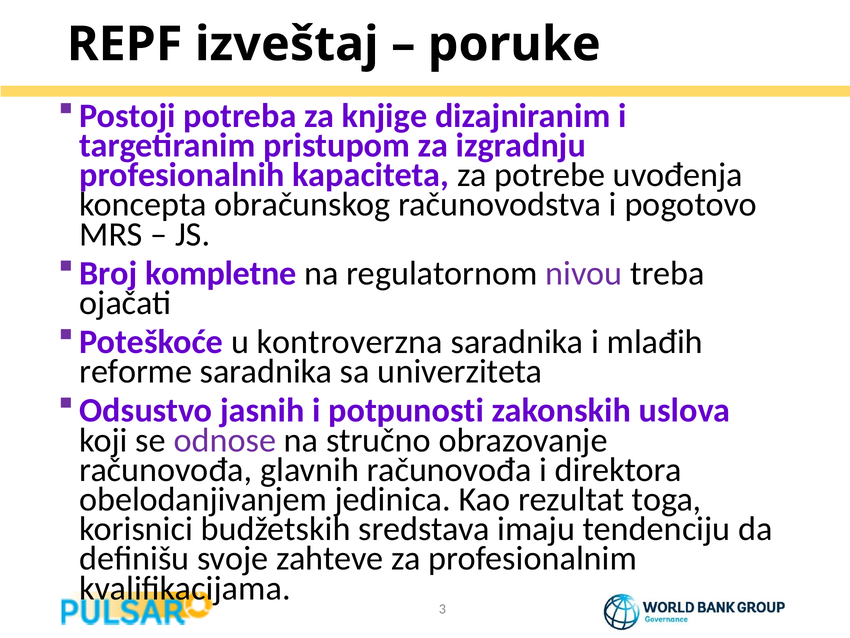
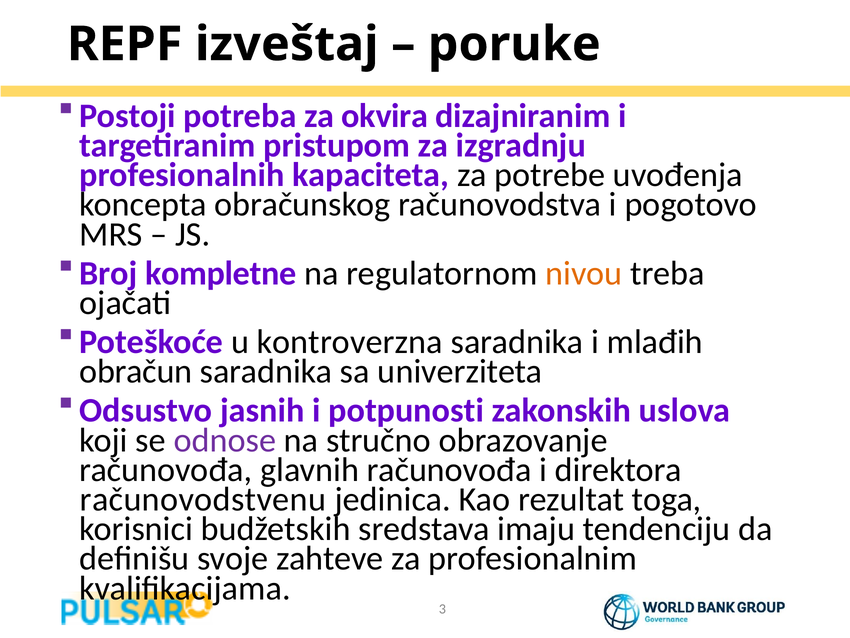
knjige: knjige -> okvira
nivou colour: purple -> orange
reforme: reforme -> obračun
obelodanjivanjem: obelodanjivanjem -> računovodstvenu
